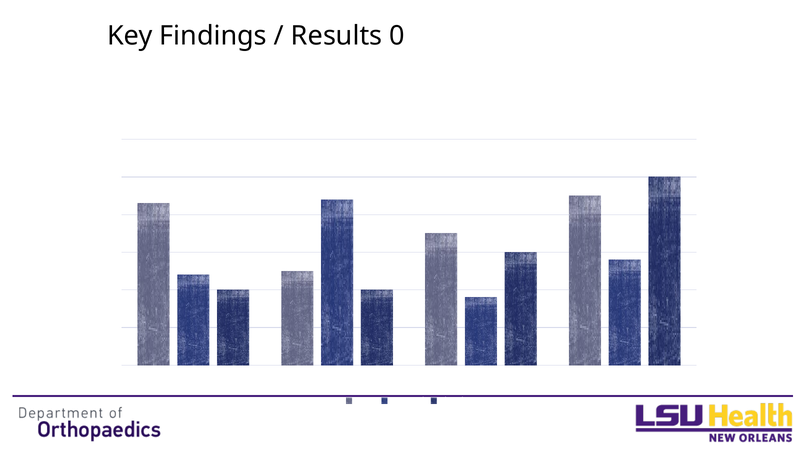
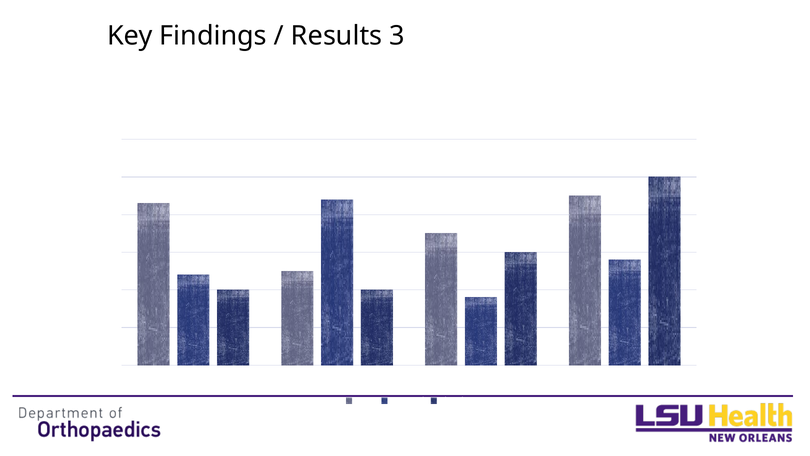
Results 0: 0 -> 3
